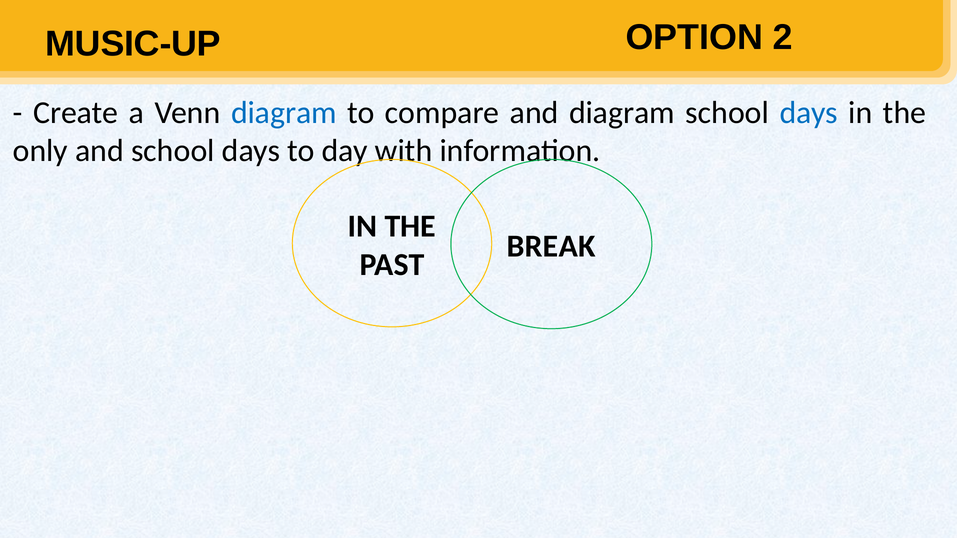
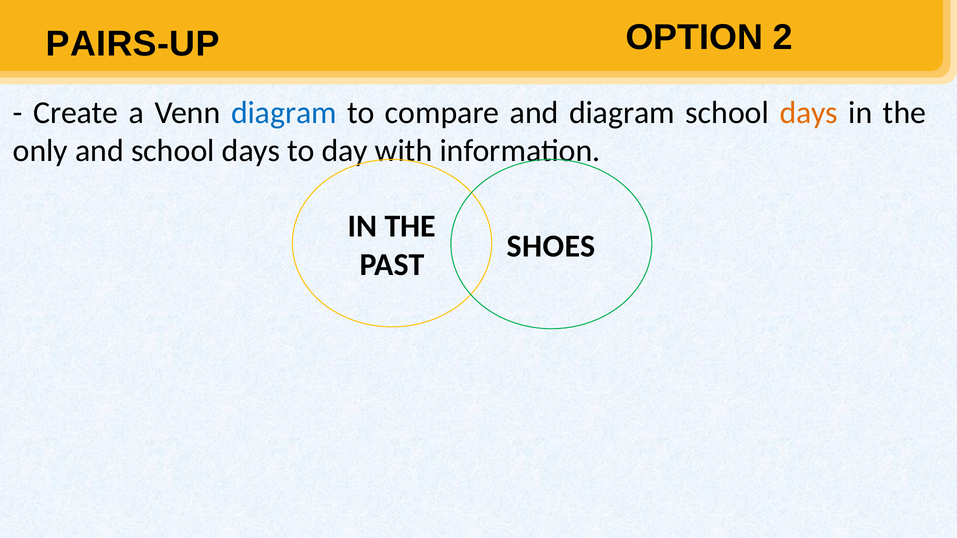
MUSIC-UP: MUSIC-UP -> PAIRS-UP
days at (809, 113) colour: blue -> orange
BREAK: BREAK -> SHOES
